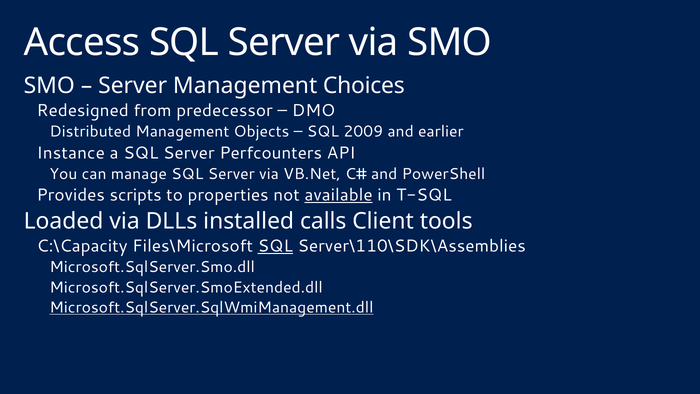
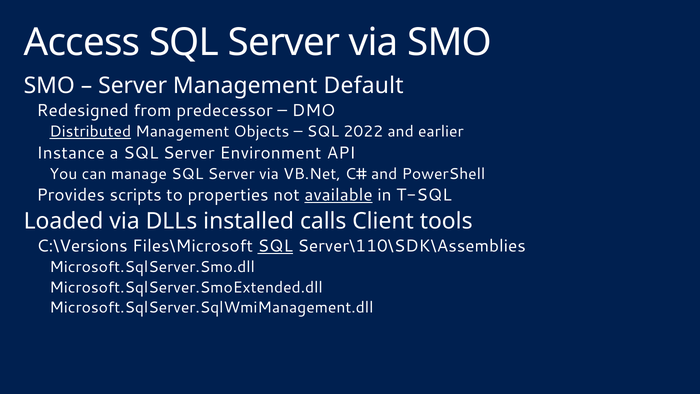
Choices: Choices -> Default
Distributed underline: none -> present
2009: 2009 -> 2022
Perfcounters: Perfcounters -> Environment
C:\Capacity: C:\Capacity -> C:\Versions
Microsoft.SqlServer.SqlWmiManagement.dll underline: present -> none
